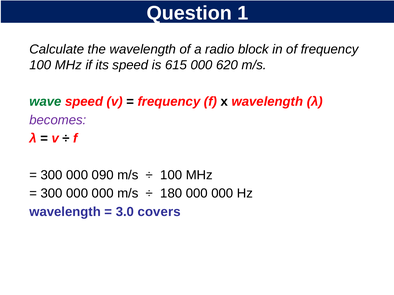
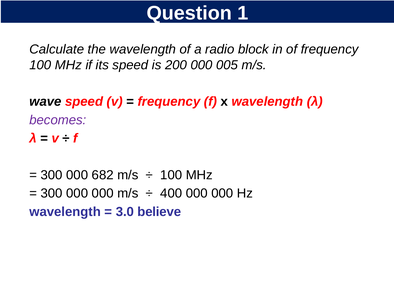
615: 615 -> 200
620: 620 -> 005
wave colour: green -> black
090: 090 -> 682
180: 180 -> 400
covers: covers -> believe
